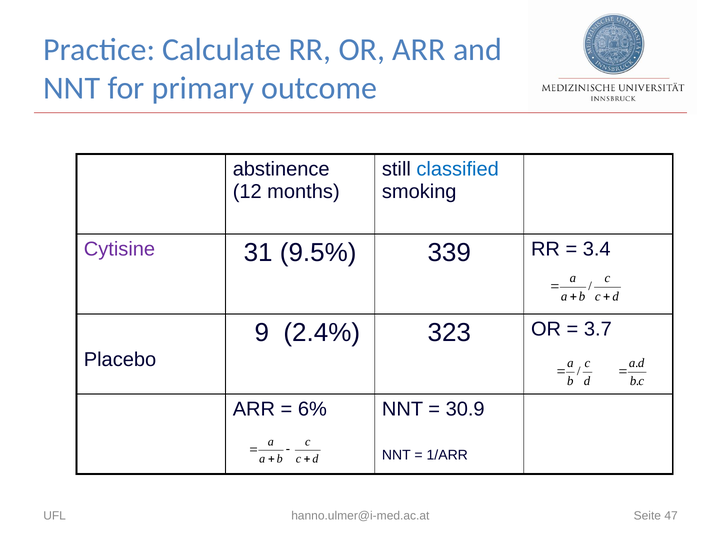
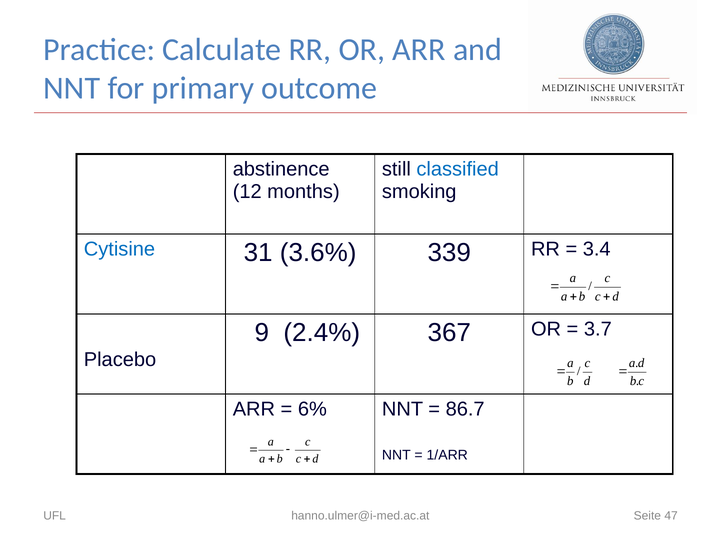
Cytisine colour: purple -> blue
9.5%: 9.5% -> 3.6%
323: 323 -> 367
30.9: 30.9 -> 86.7
